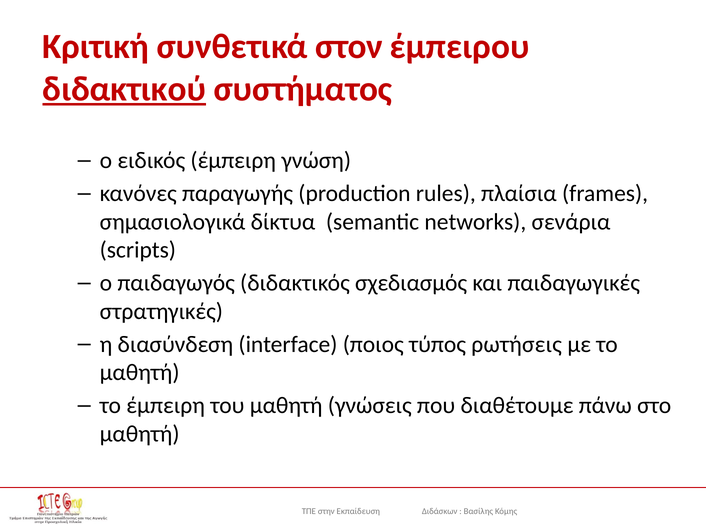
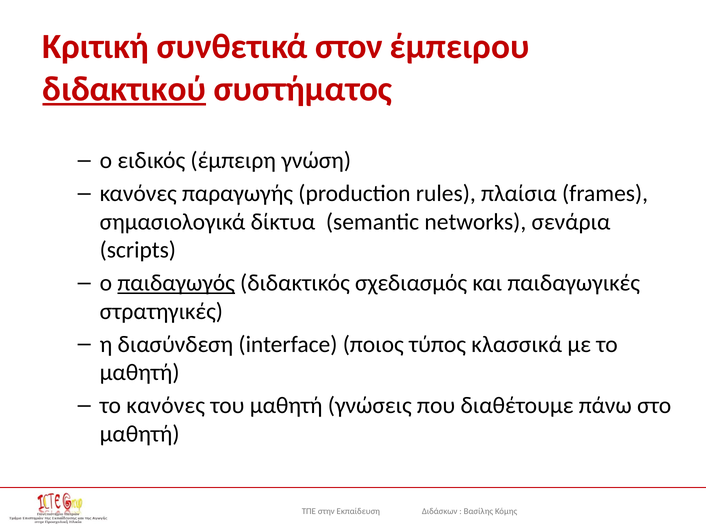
παιδαγωγός underline: none -> present
ρωτήσεις: ρωτήσεις -> κλασσικά
το έμπειρη: έμπειρη -> κανόνες
